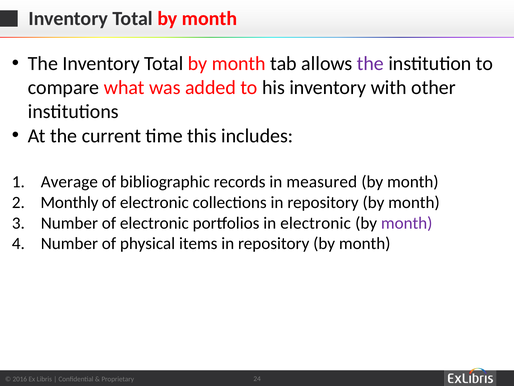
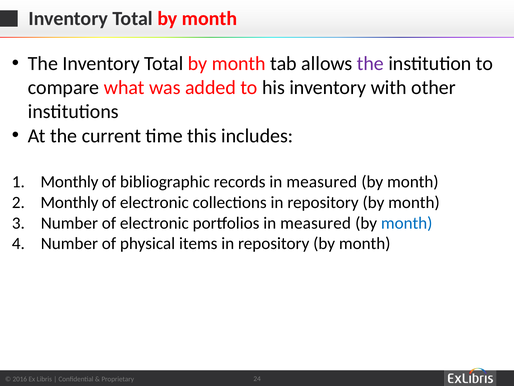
Average at (69, 182): Average -> Monthly
portfolios in electronic: electronic -> measured
month at (407, 223) colour: purple -> blue
